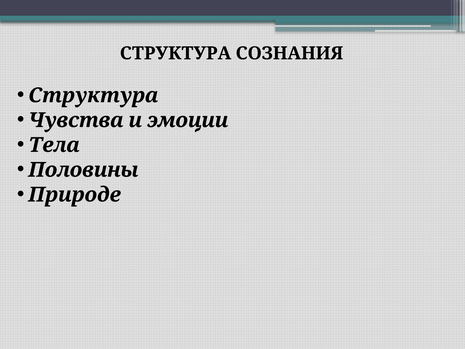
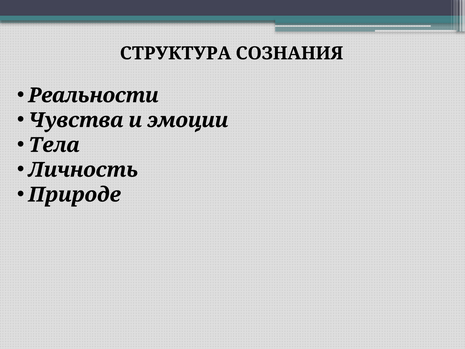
Структура at (93, 95): Структура -> Реальности
Половины: Половины -> Личность
